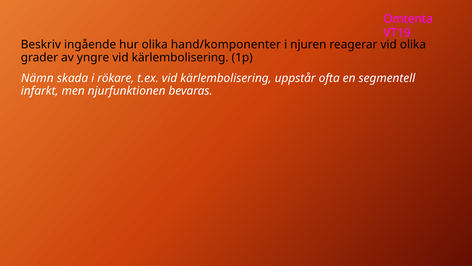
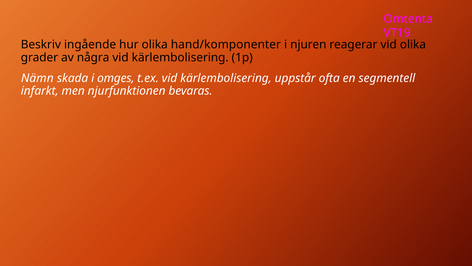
yngre: yngre -> några
rökare: rökare -> omges
